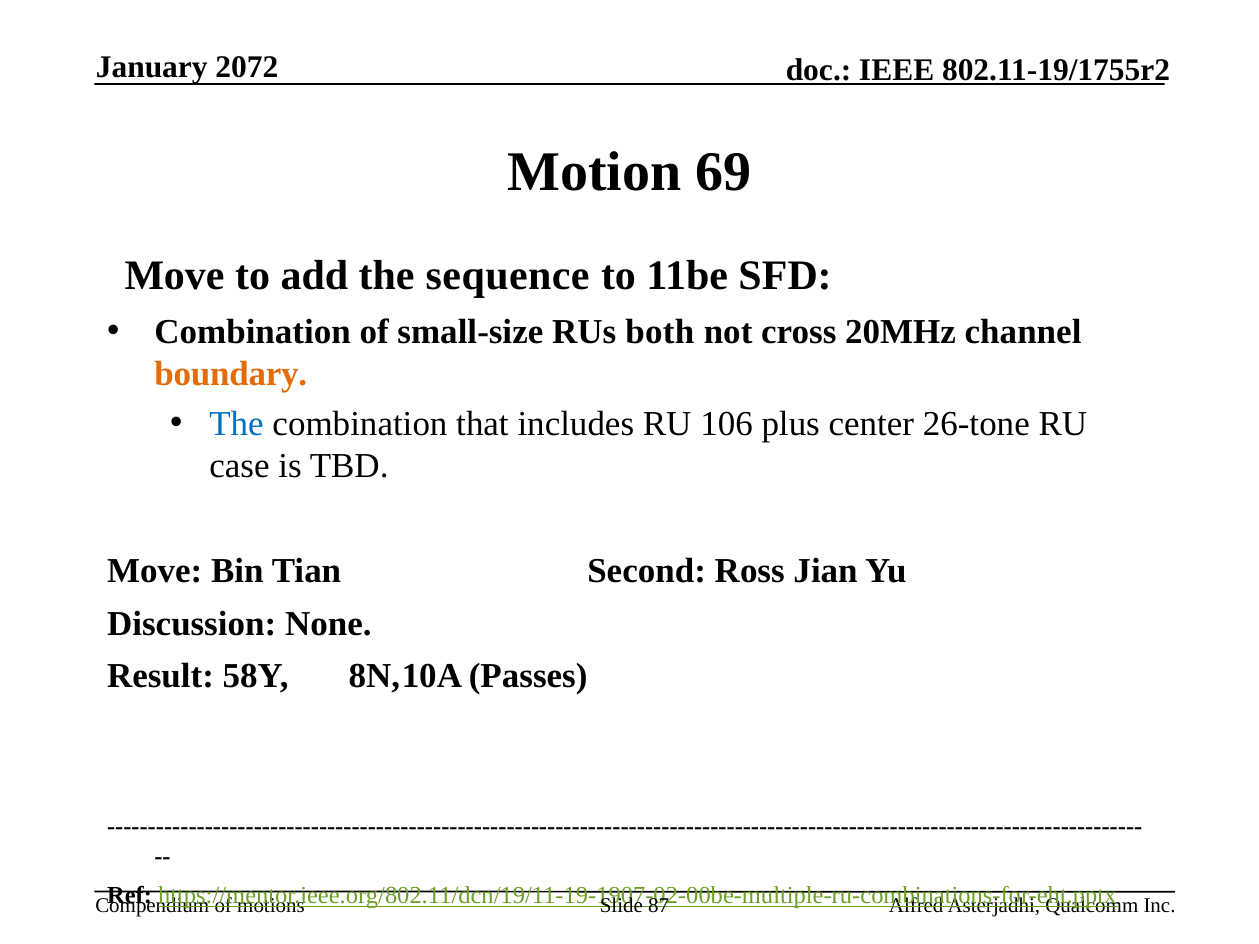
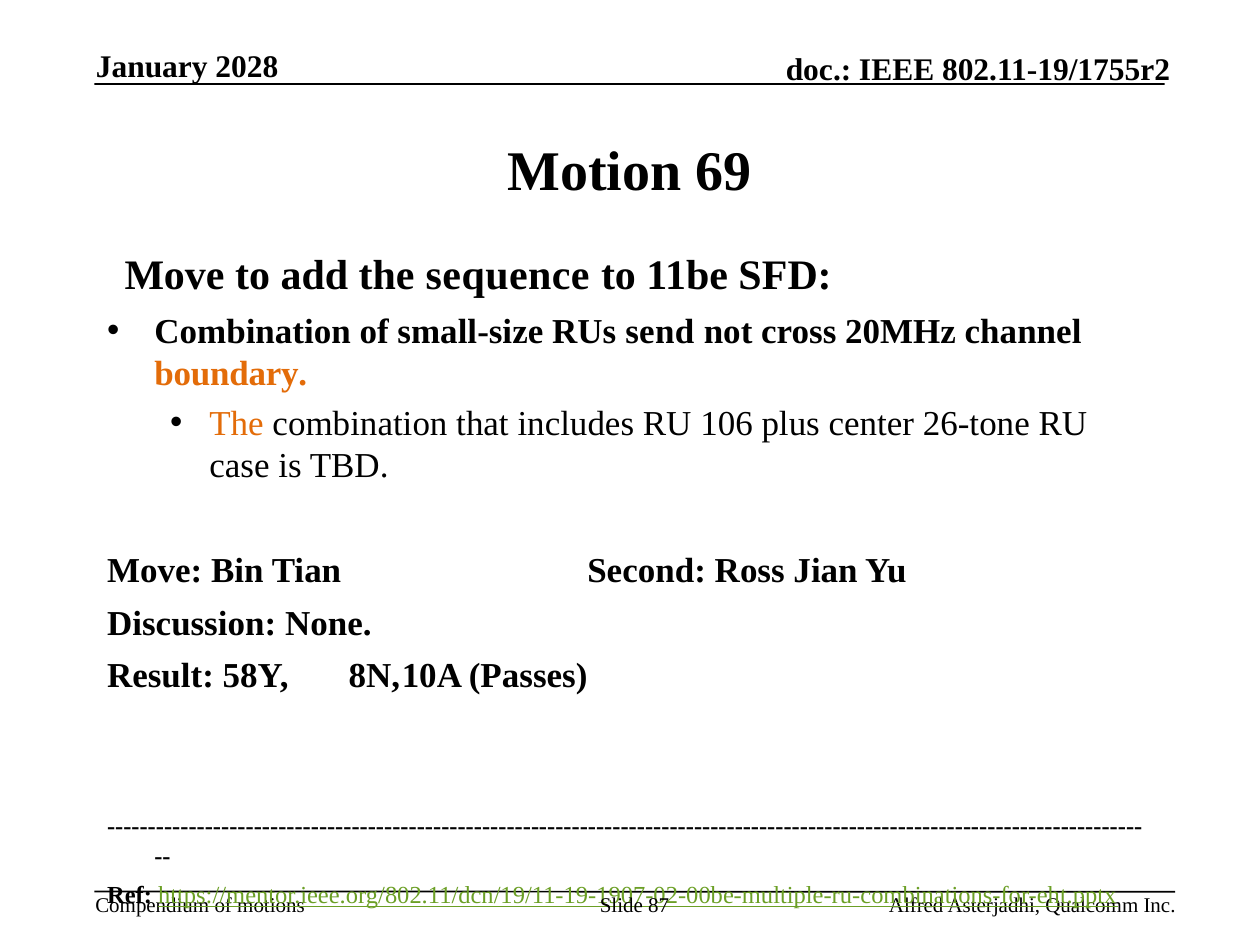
2072: 2072 -> 2028
both: both -> send
The at (237, 424) colour: blue -> orange
